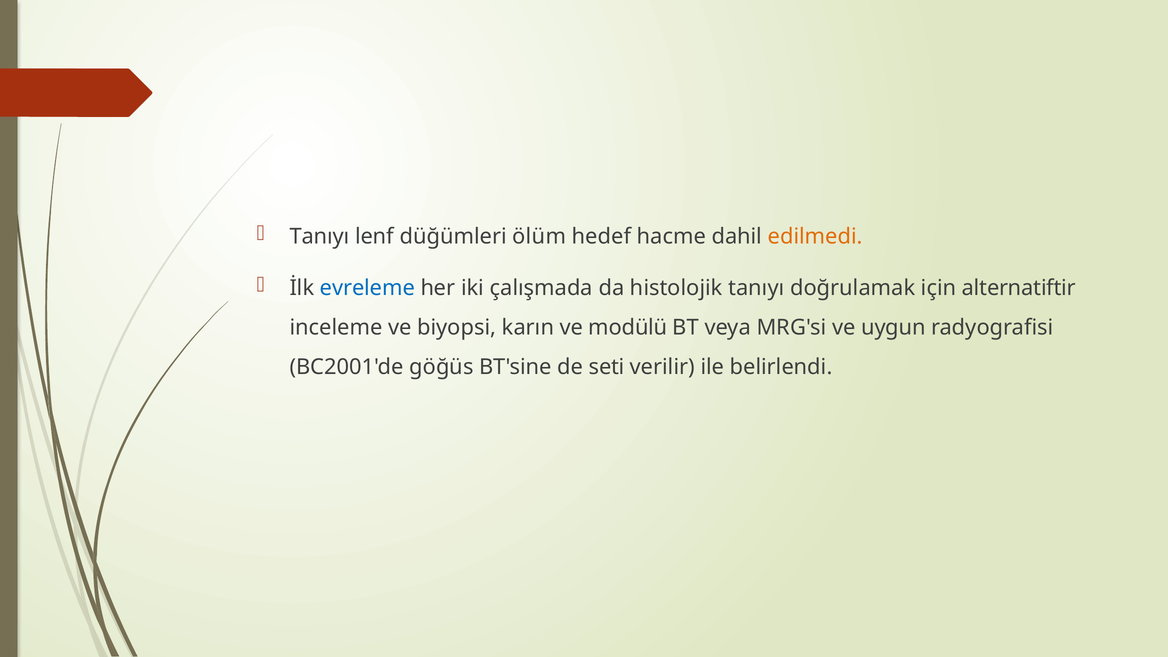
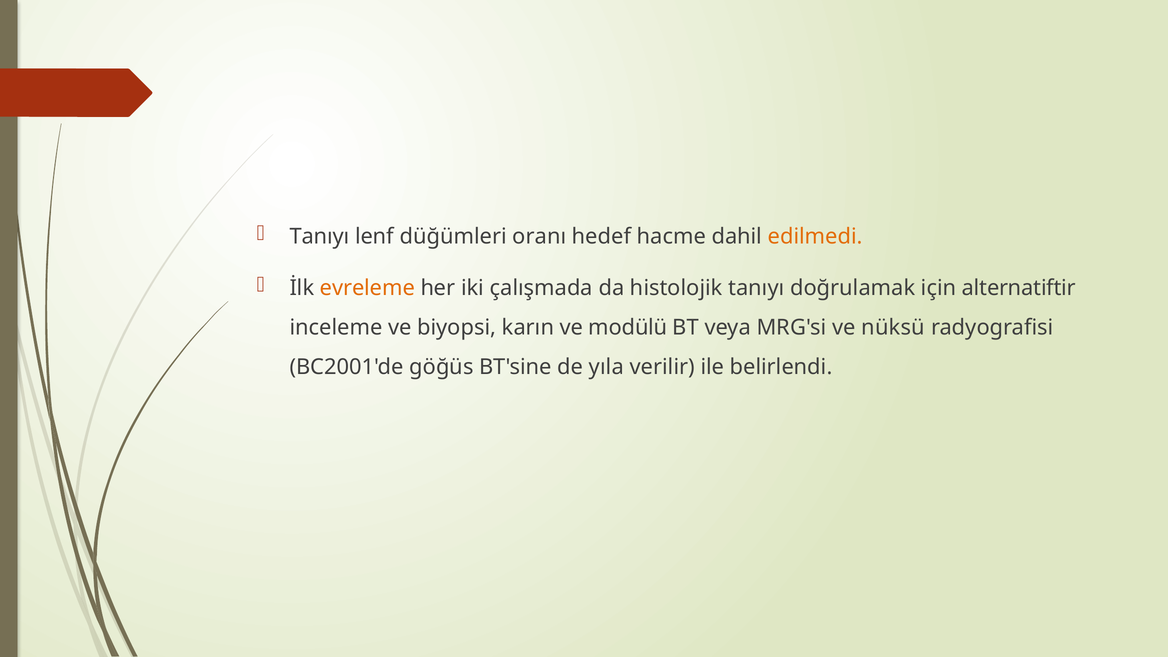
ölüm: ölüm -> oranı
evreleme colour: blue -> orange
uygun: uygun -> nüksü
seti: seti -> yıla
